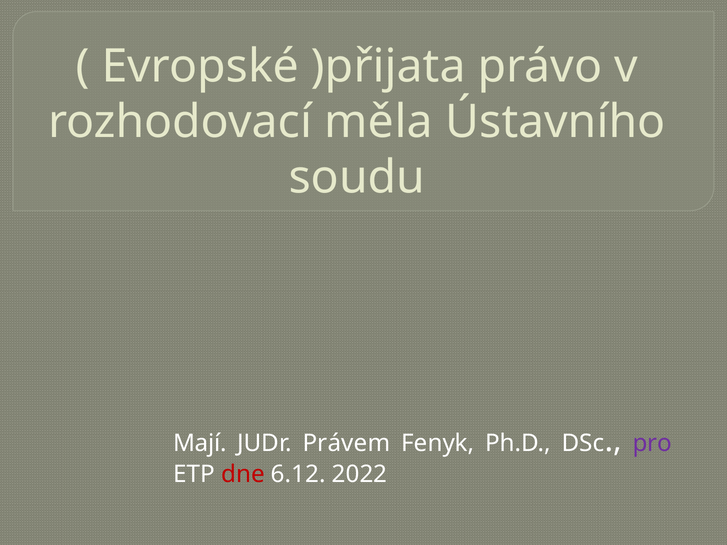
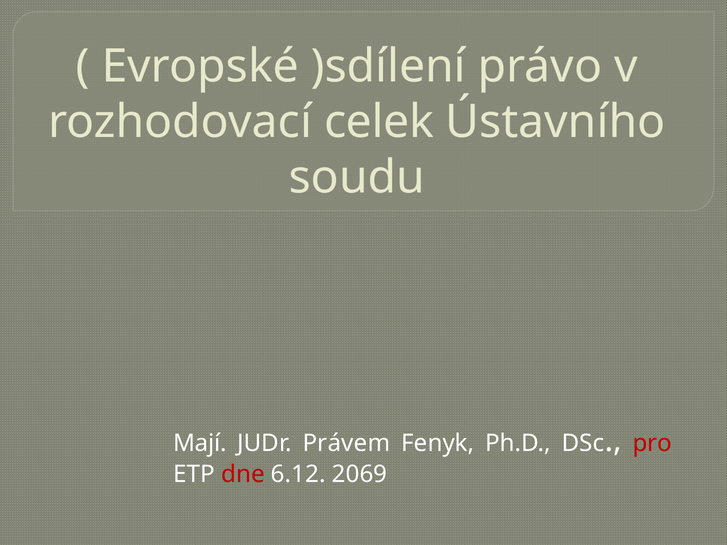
)přijata: )přijata -> )sdílení
měla: měla -> celek
pro colour: purple -> red
2022: 2022 -> 2069
